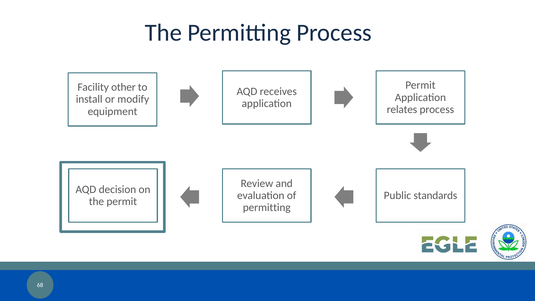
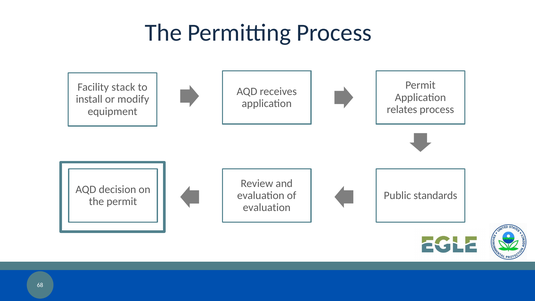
other: other -> stack
permitting at (267, 207): permitting -> evaluation
